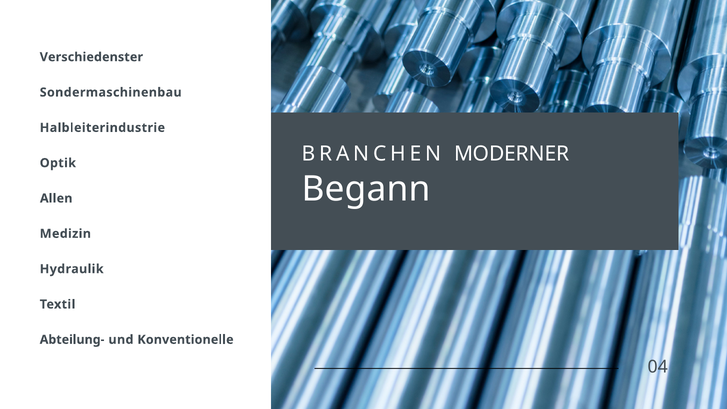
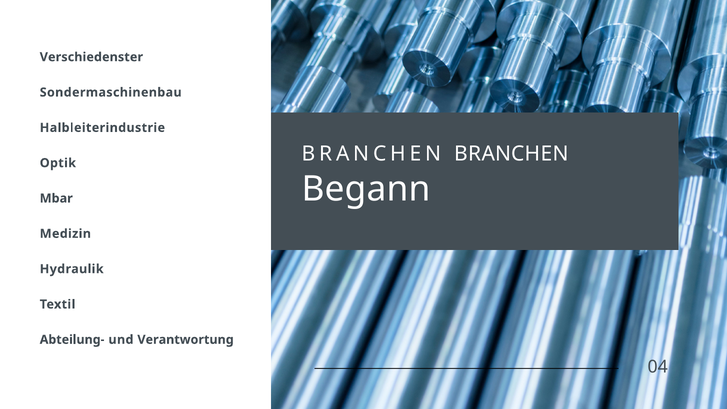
BRANCHEN MODERNER: MODERNER -> BRANCHEN
Allen: Allen -> Mbar
Konventionelle: Konventionelle -> Verantwortung
